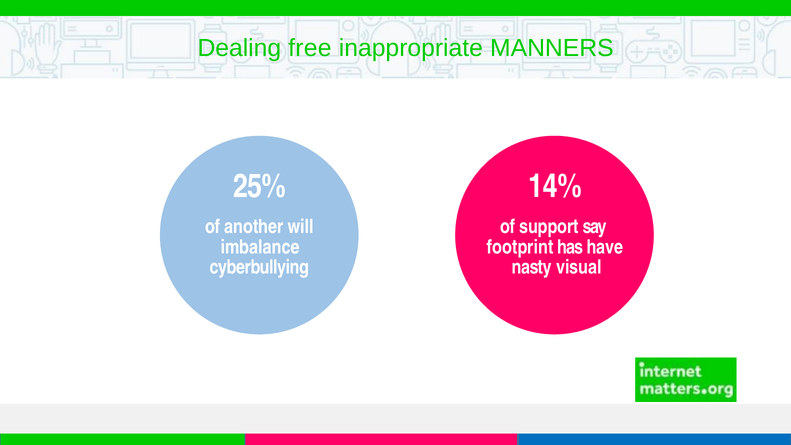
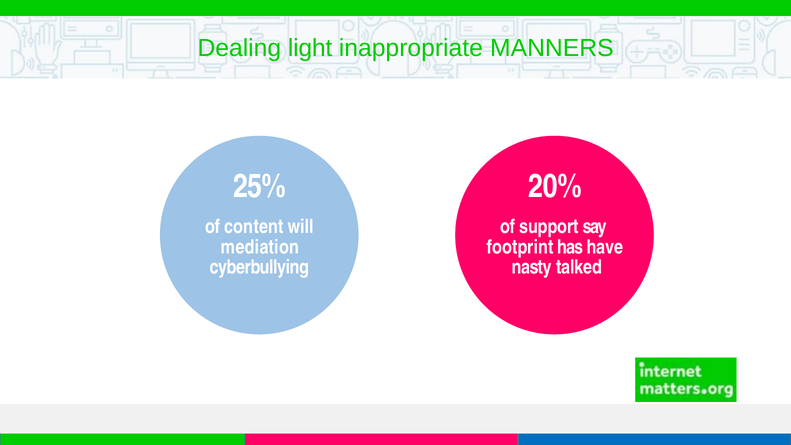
free: free -> light
14%: 14% -> 20%
another: another -> content
imbalance: imbalance -> mediation
visual: visual -> talked
